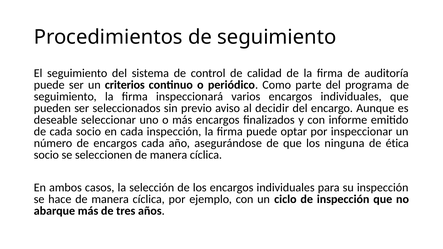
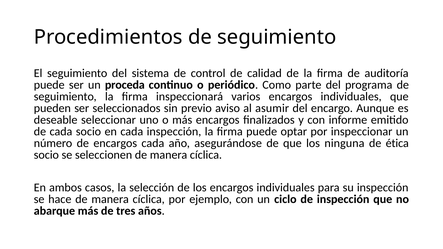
criterios: criterios -> proceda
decidir: decidir -> asumir
